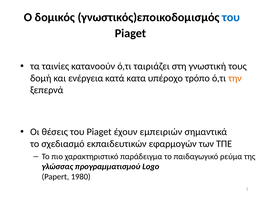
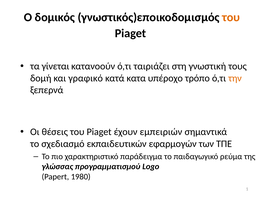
του at (231, 17) colour: blue -> orange
ταινίες: ταινίες -> γίνεται
ενέργεια: ενέργεια -> γραφικό
